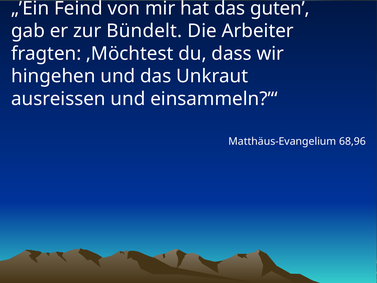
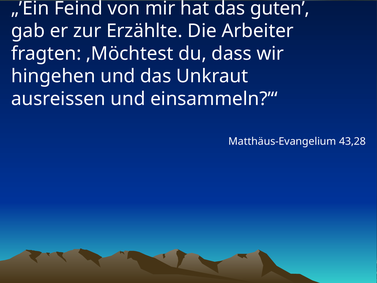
Bündelt: Bündelt -> Erzählte
68,96: 68,96 -> 43,28
